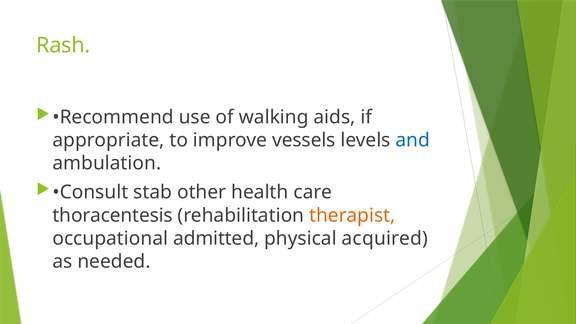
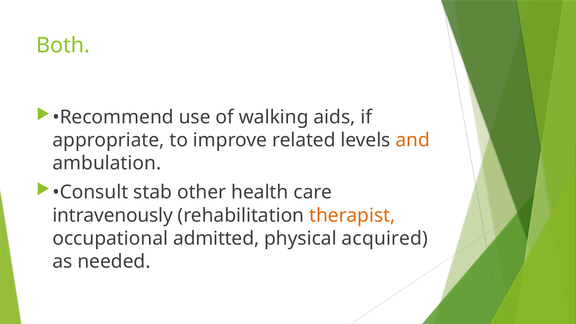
Rash: Rash -> Both
vessels: vessels -> related
and colour: blue -> orange
thoracentesis: thoracentesis -> intravenously
